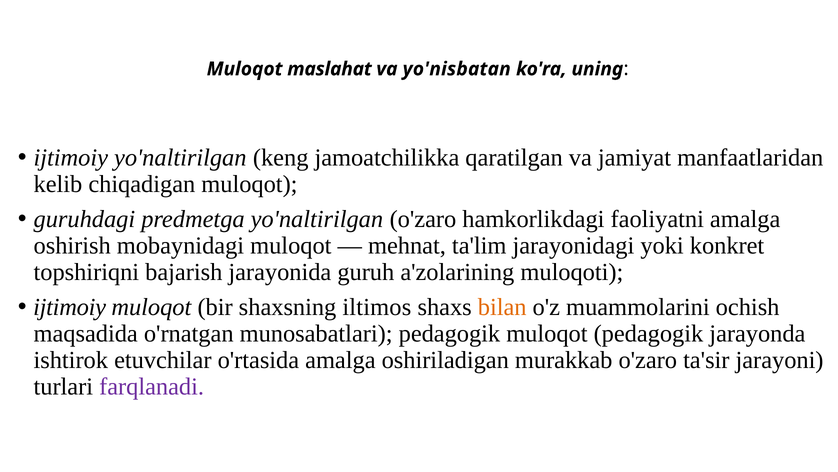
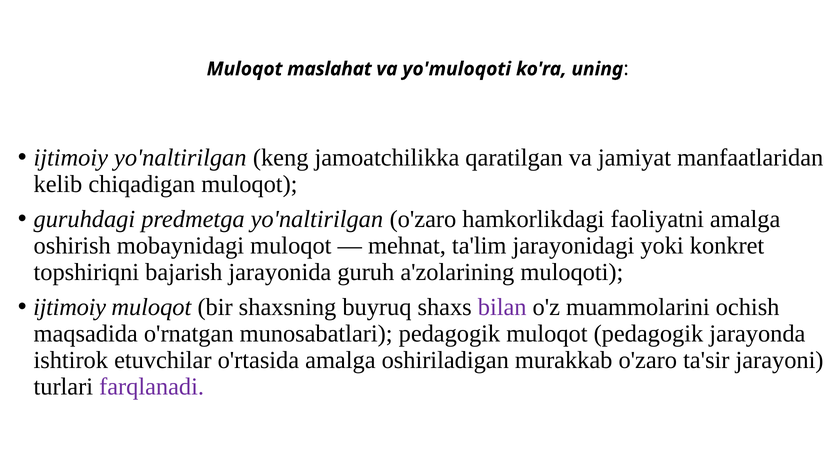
yo'nisbatan: yo'nisbatan -> yo'muloqoti
iltimos: iltimos -> buyruq
bilan colour: orange -> purple
